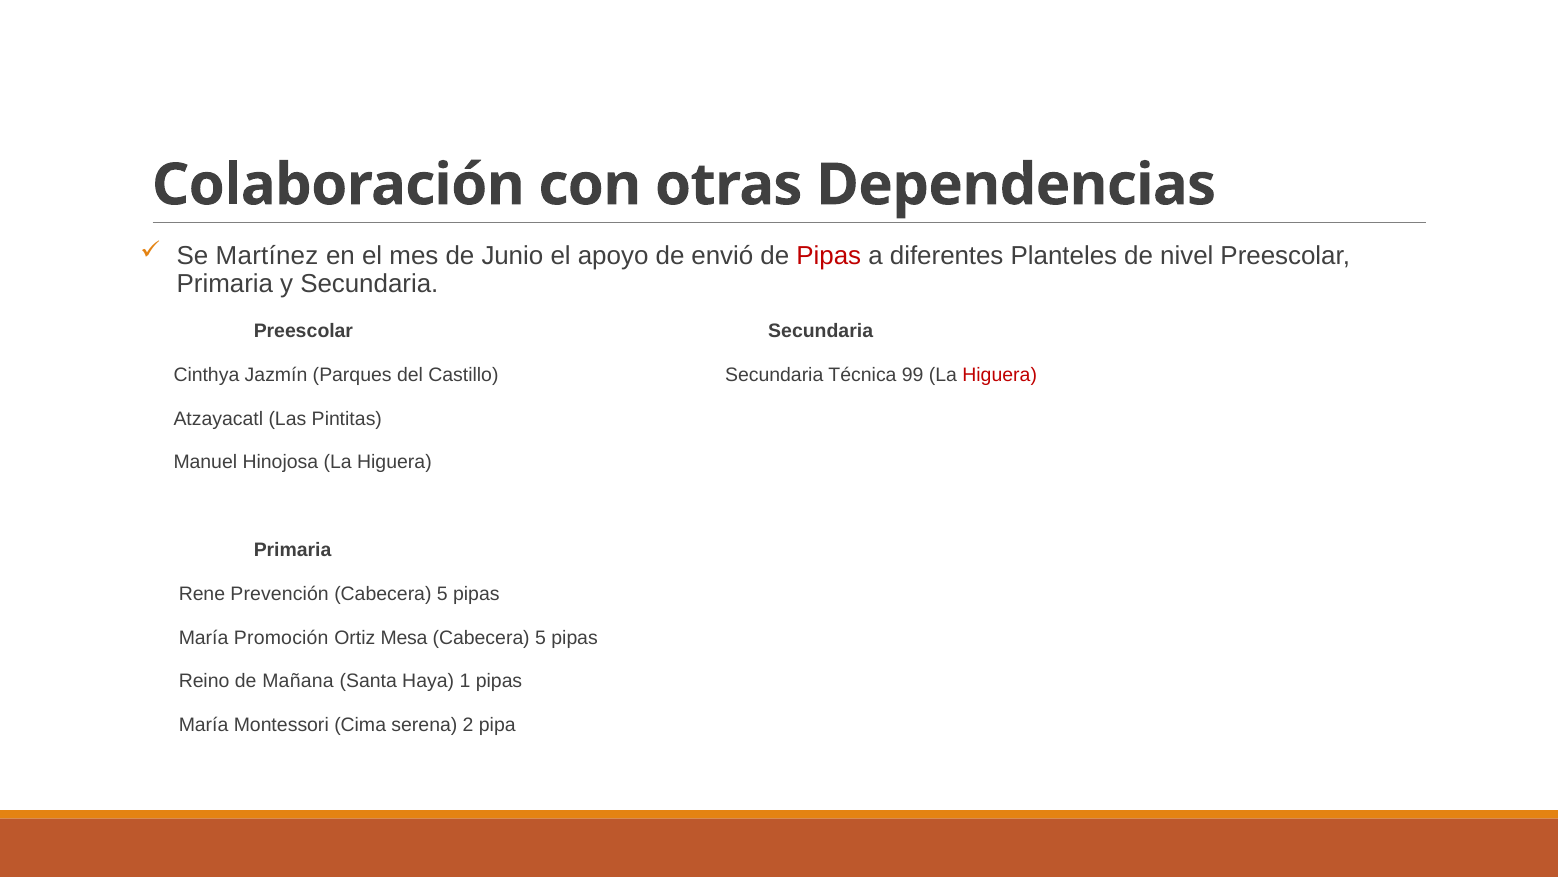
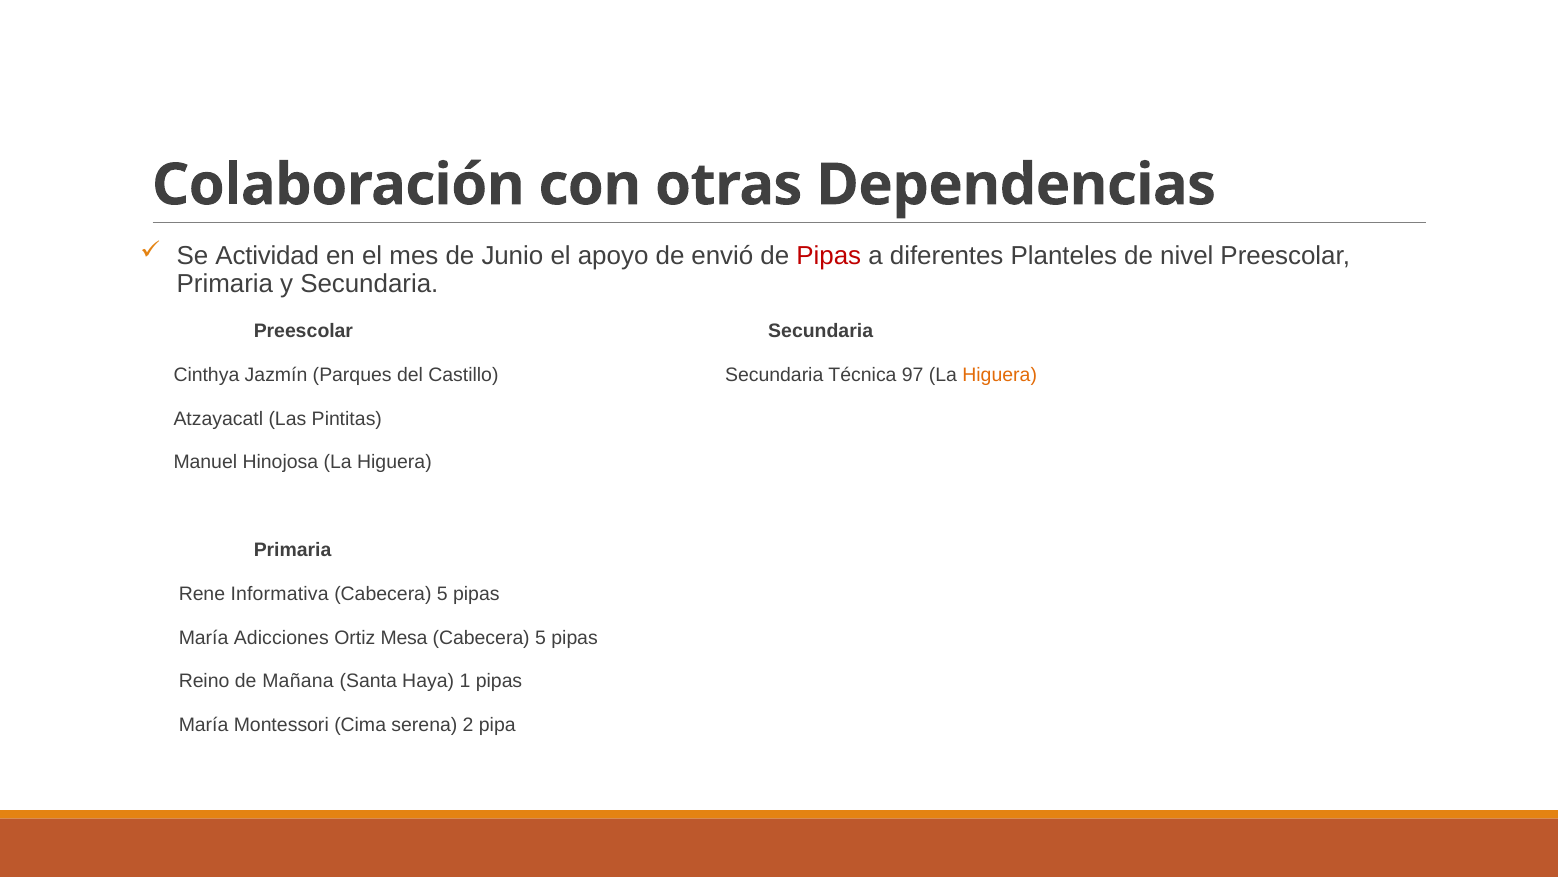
Martínez: Martínez -> Actividad
99: 99 -> 97
Higuera at (1000, 375) colour: red -> orange
Prevención: Prevención -> Informativa
Promoción: Promoción -> Adicciones
